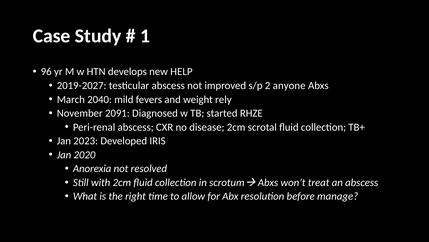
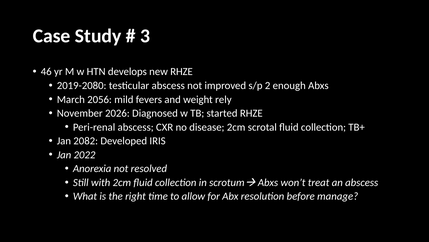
1: 1 -> 3
96: 96 -> 46
new HELP: HELP -> RHZE
2019-2027: 2019-2027 -> 2019-2080
anyone: anyone -> enough
2040: 2040 -> 2056
2091: 2091 -> 2026
2023: 2023 -> 2082
2020: 2020 -> 2022
